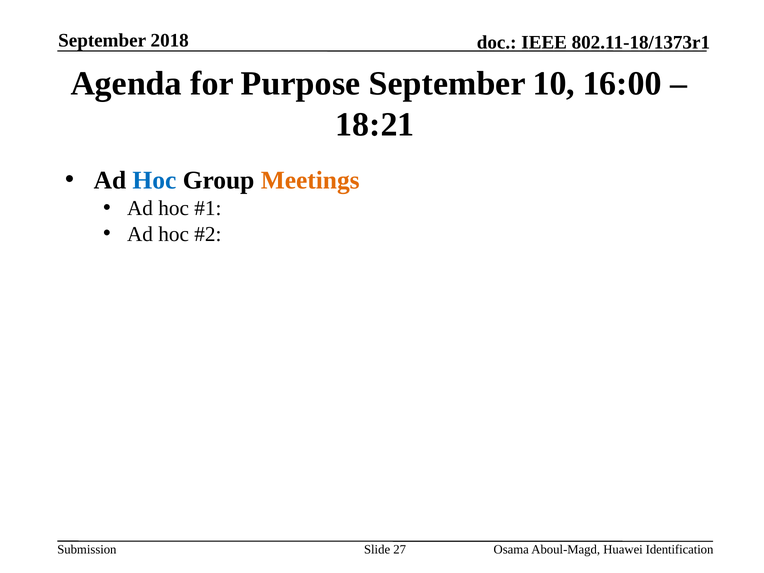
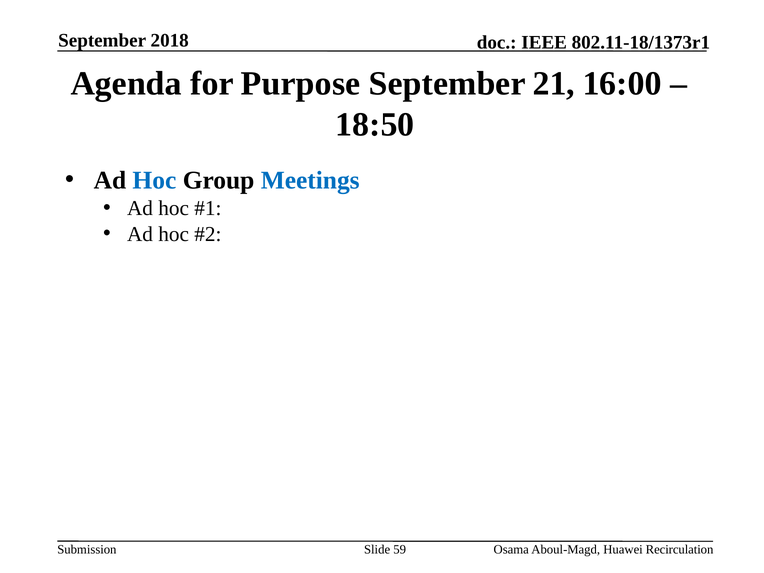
10: 10 -> 21
18:21: 18:21 -> 18:50
Meetings colour: orange -> blue
27: 27 -> 59
Identification: Identification -> Recirculation
